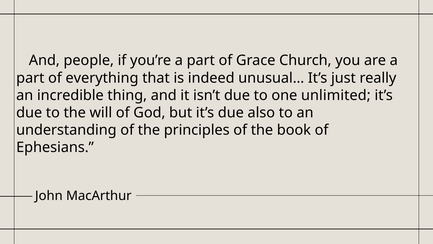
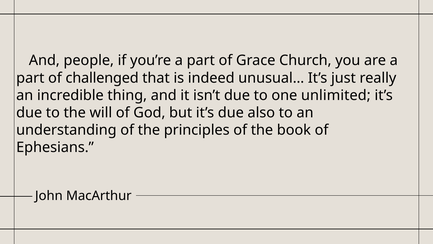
everything: everything -> challenged
